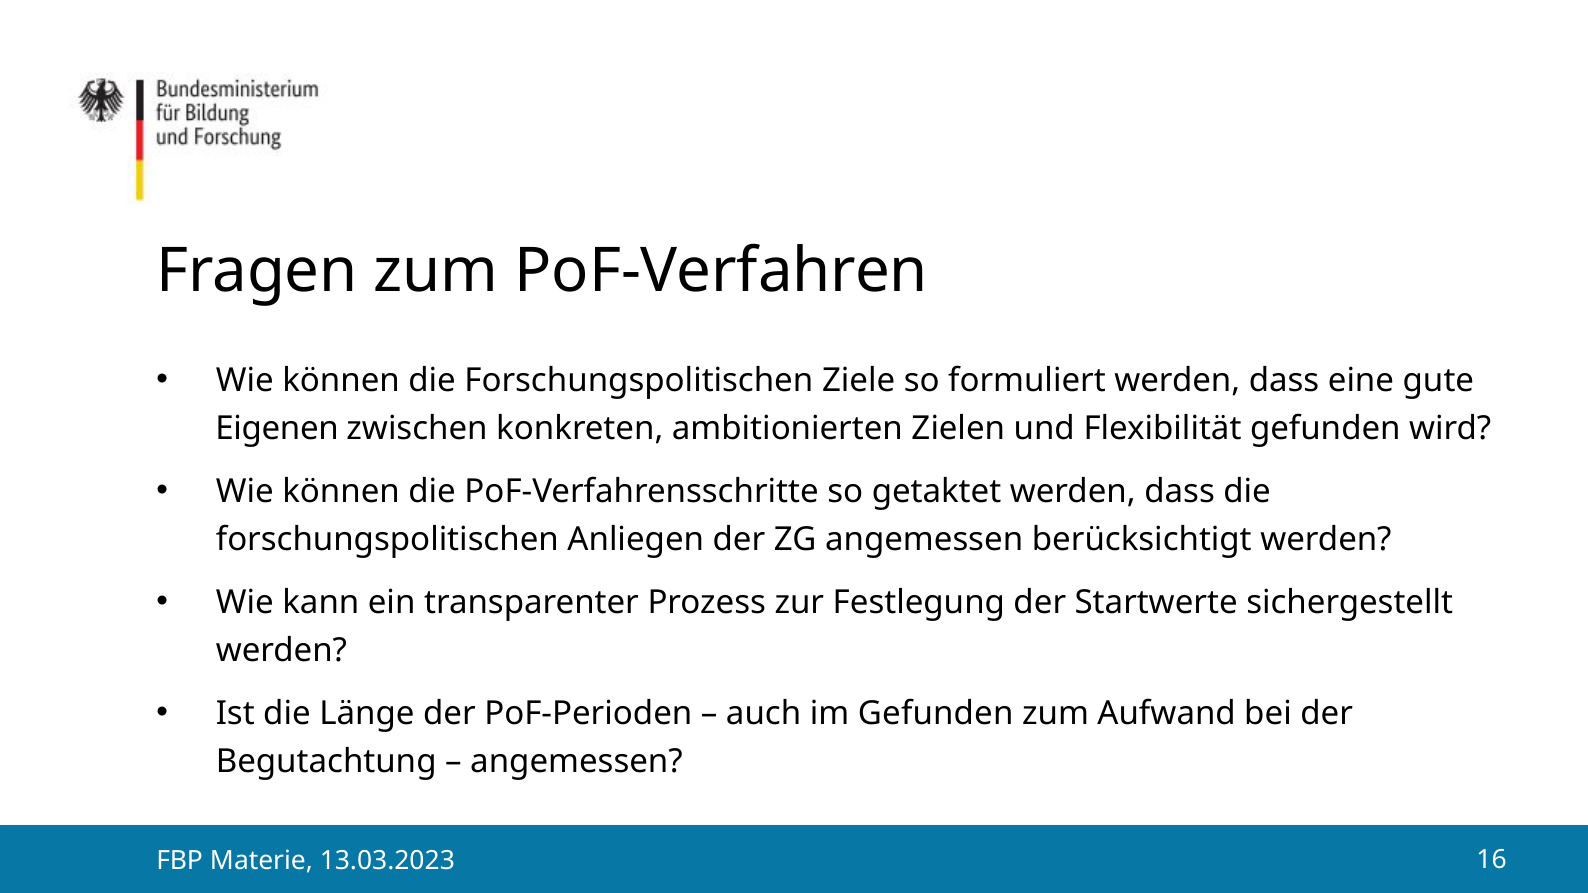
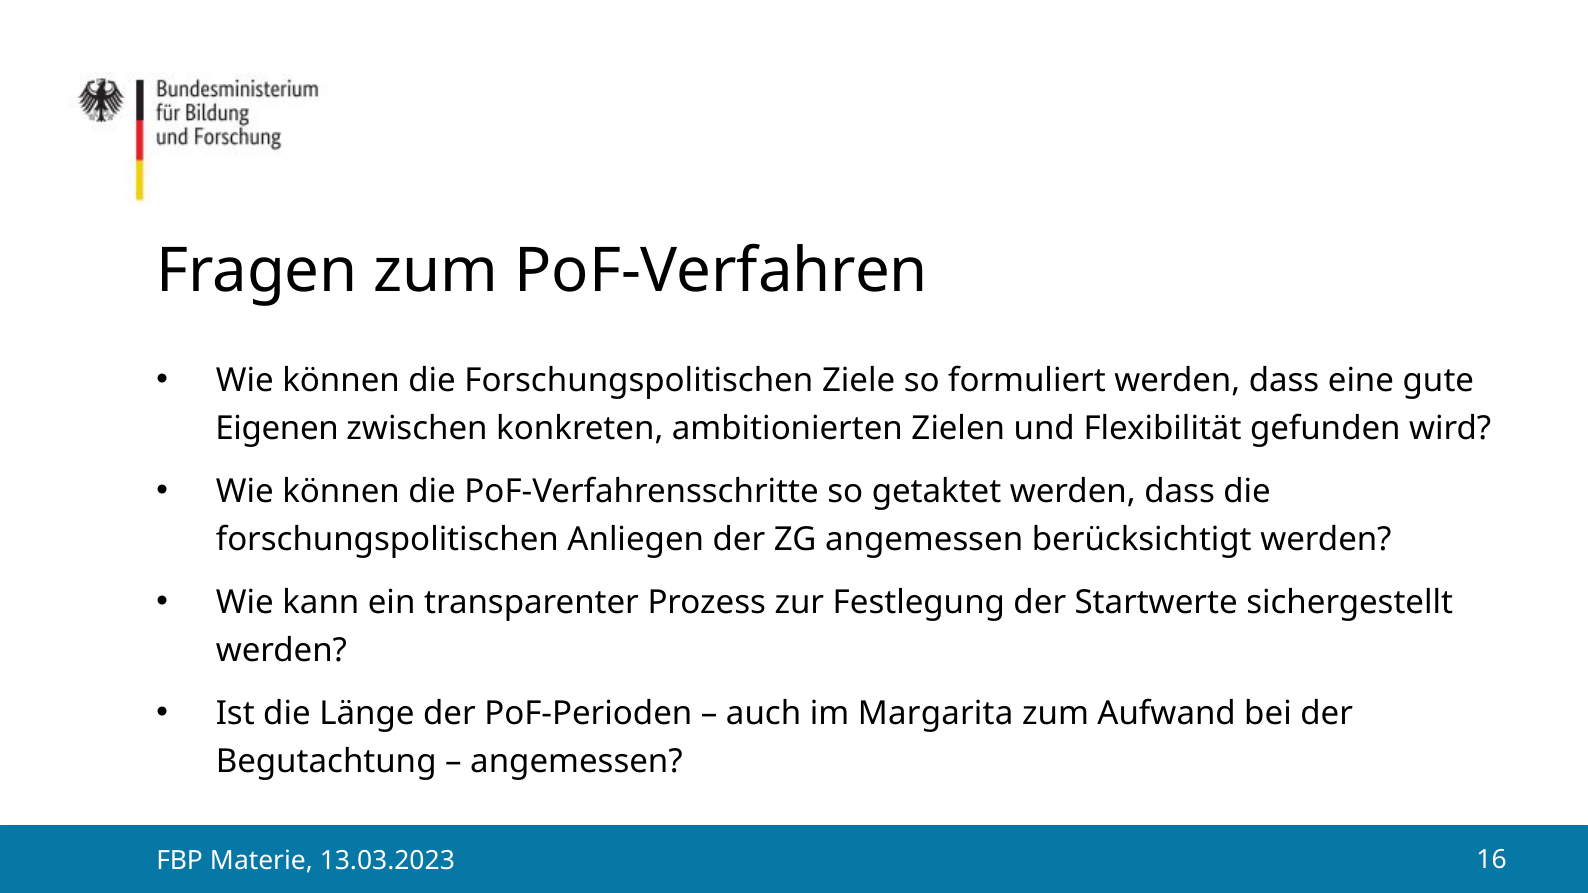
im Gefunden: Gefunden -> Margarita
